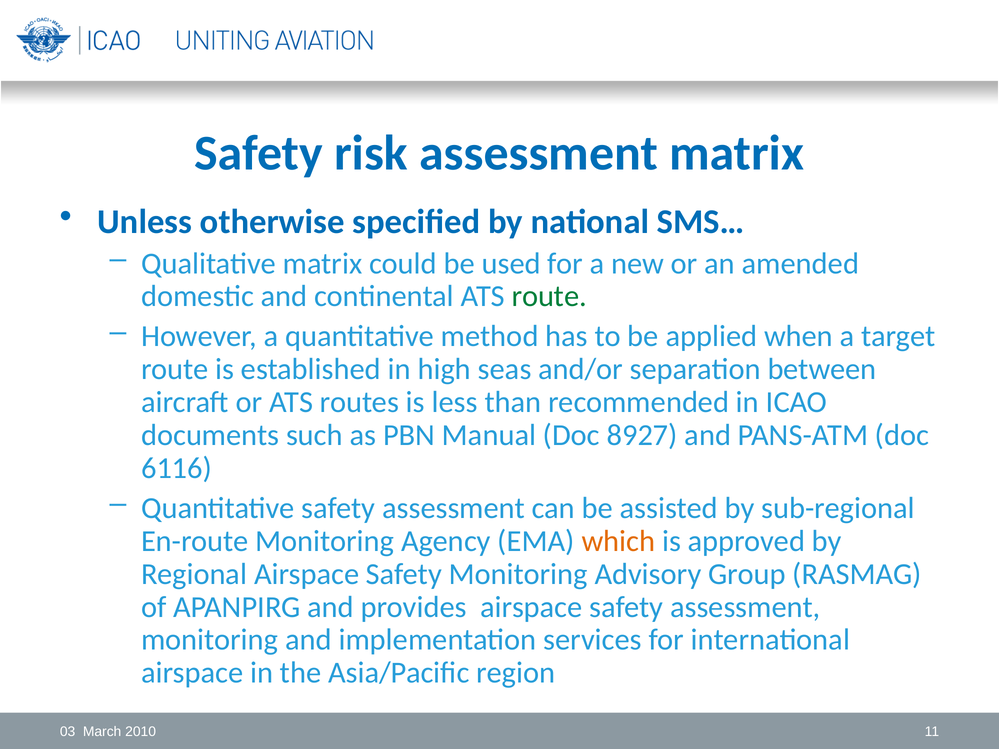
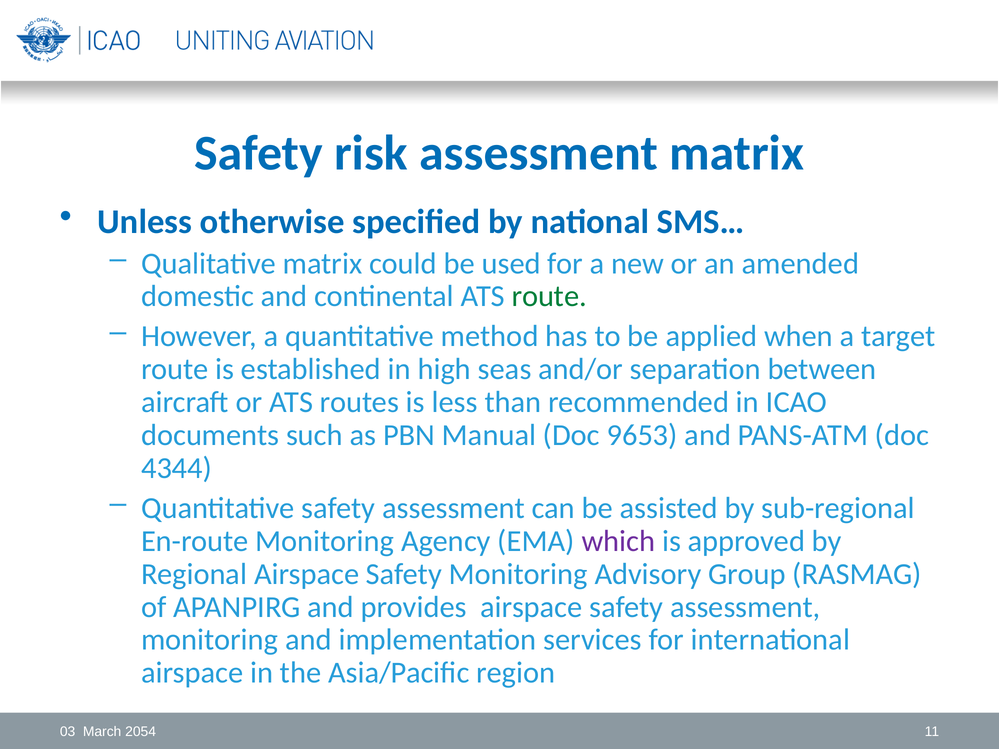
8927: 8927 -> 9653
6116: 6116 -> 4344
which colour: orange -> purple
2010: 2010 -> 2054
